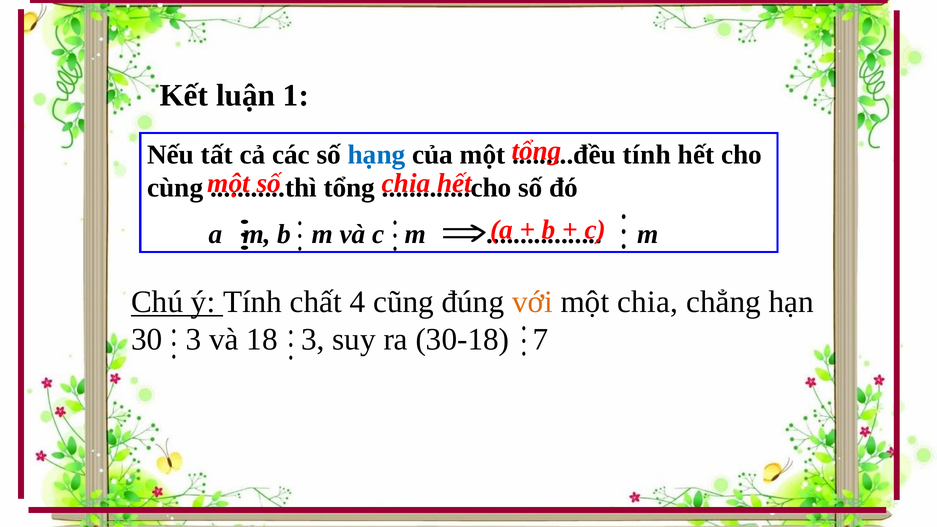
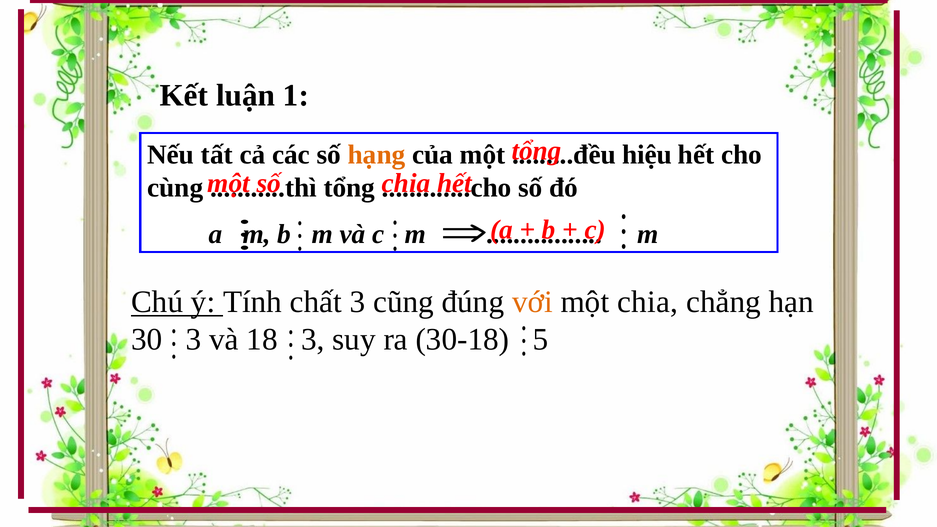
hạng colour: blue -> orange
tính at (647, 155): tính -> hiệu
chất 4: 4 -> 3
7: 7 -> 5
